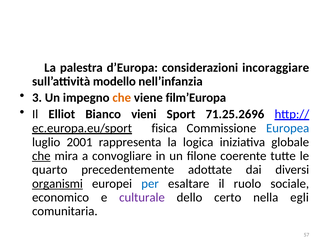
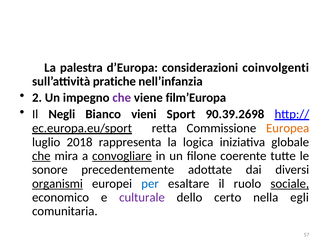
incoraggiare: incoraggiare -> coinvolgenti
modello: modello -> pratiche
3: 3 -> 2
che at (122, 98) colour: orange -> purple
Elliot: Elliot -> Negli
71.25.2696: 71.25.2696 -> 90.39.2698
fisica: fisica -> retta
Europea colour: blue -> orange
2001: 2001 -> 2018
convogliare underline: none -> present
quarto: quarto -> sonore
sociale underline: none -> present
